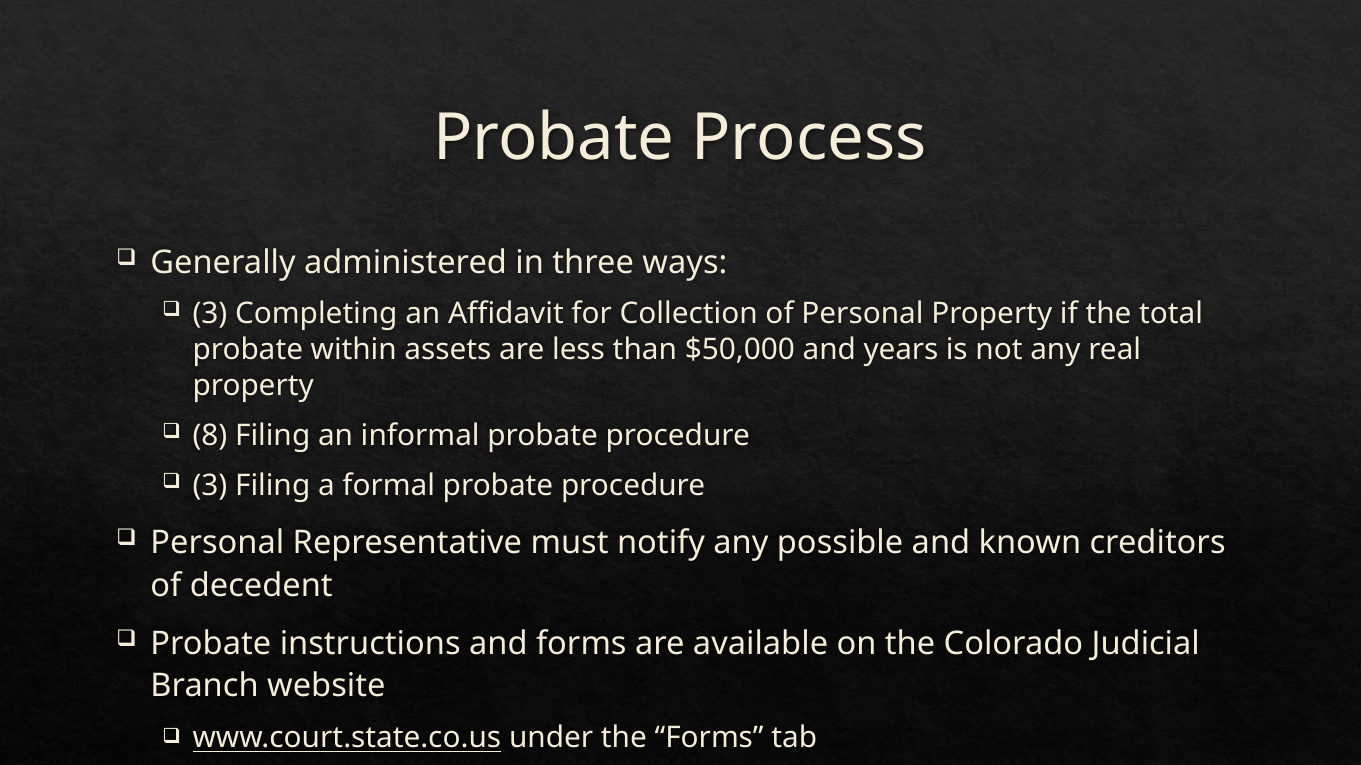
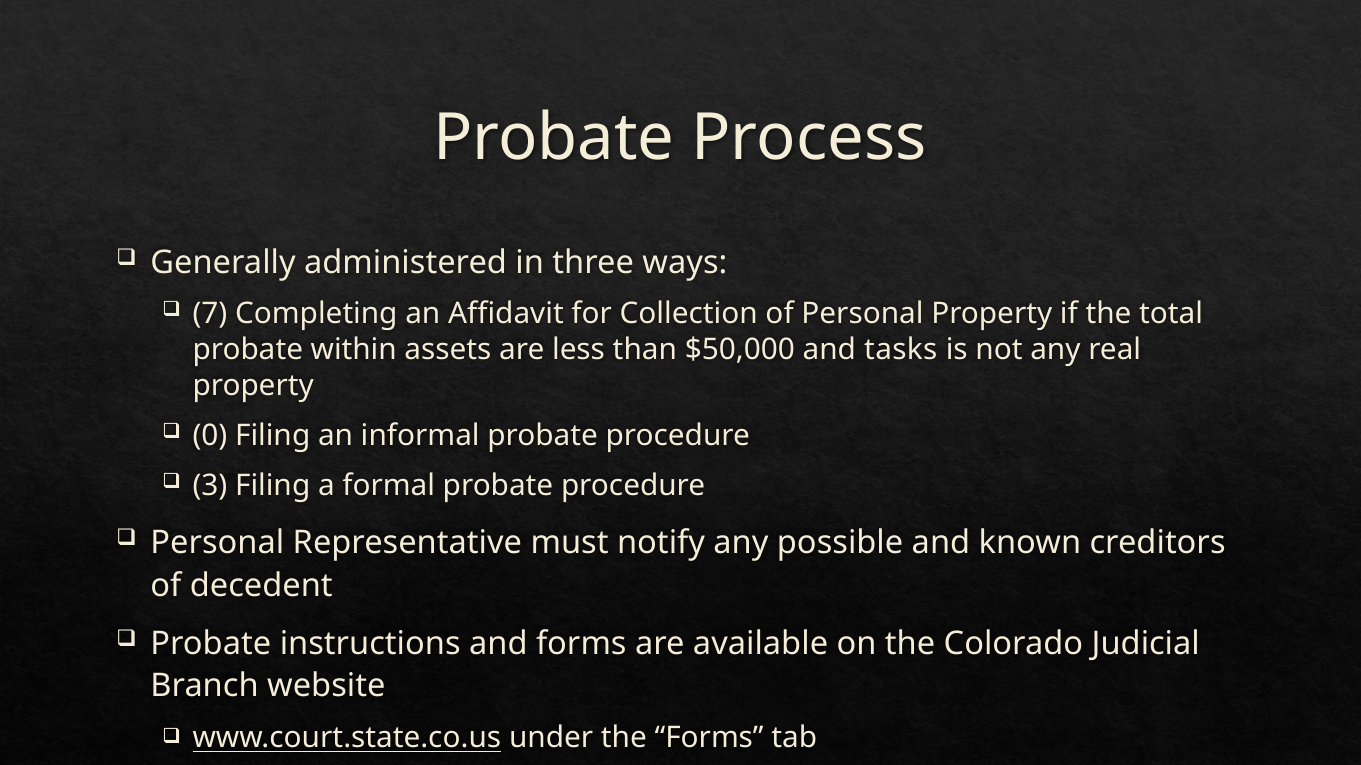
3 at (210, 314): 3 -> 7
years: years -> tasks
8: 8 -> 0
